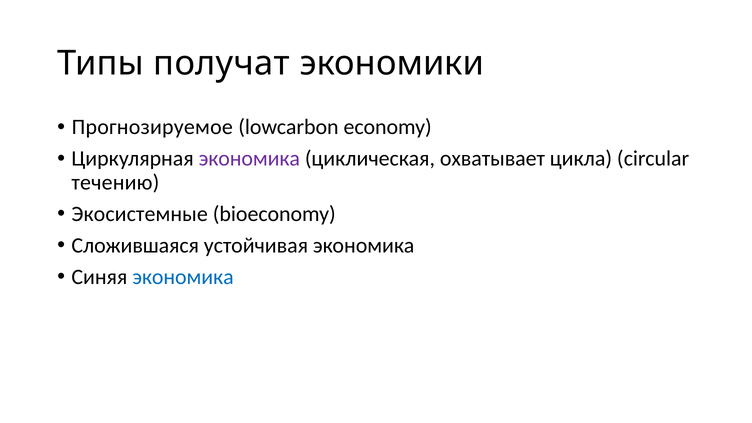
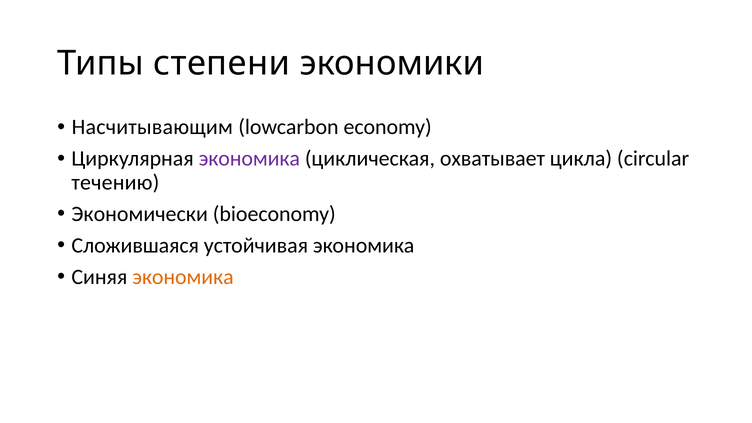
получат: получат -> степени
Прогнозируемое: Прогнозируемое -> Насчитывающим
Экосистемные: Экосистемные -> Экономически
экономика at (183, 277) colour: blue -> orange
